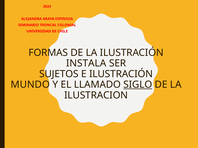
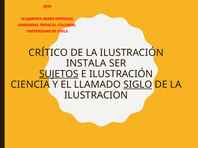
FORMAS: FORMAS -> CRÍTICO
SUJETOS underline: none -> present
MUNDO: MUNDO -> CIENCIA
